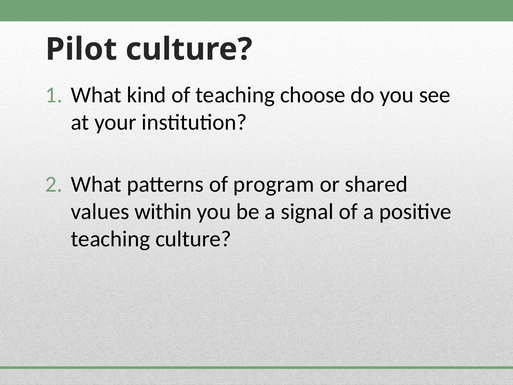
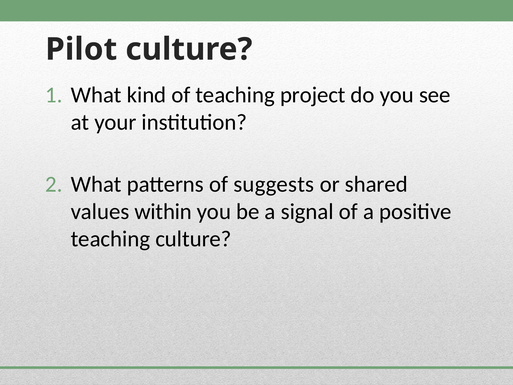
choose: choose -> project
program: program -> suggests
